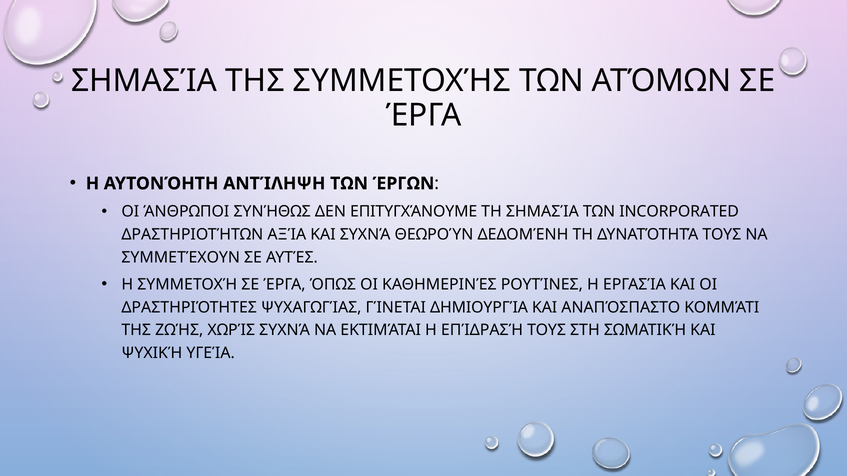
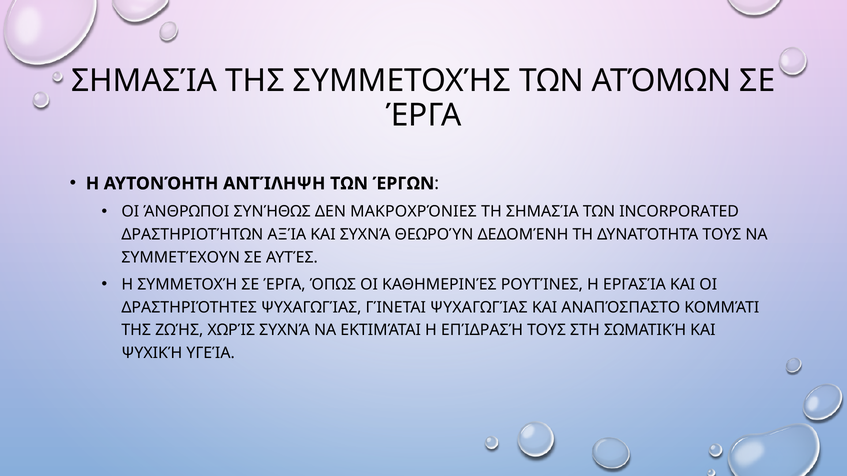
ΕΠΙΤΥΓΧΆΝΟΥΜΕ: ΕΠΙΤΥΓΧΆΝΟΥΜΕ -> ΜΑΚΡΟΧΡΌΝΙΕΣ
ΓΊΝΕΤΑΙ ΔΗΜΙΟΥΡΓΊΑ: ΔΗΜΙΟΥΡΓΊΑ -> ΨΥΧΑΓΩΓΊΑΣ
